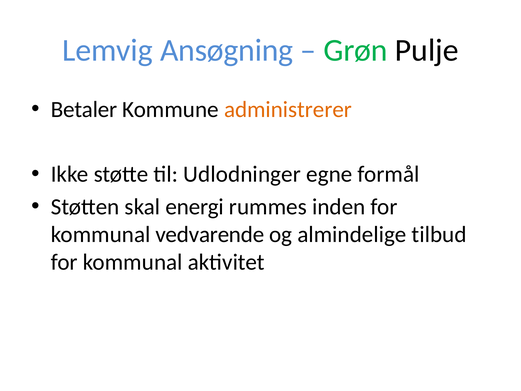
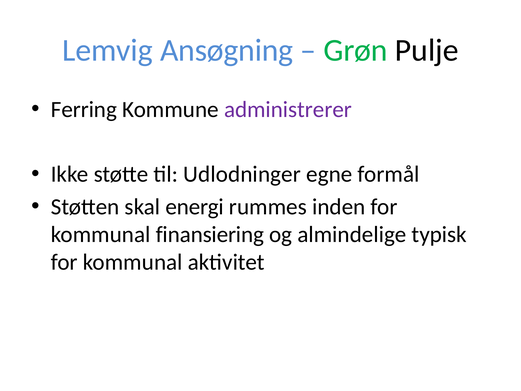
Betaler: Betaler -> Ferring
administrerer colour: orange -> purple
vedvarende: vedvarende -> finansiering
tilbud: tilbud -> typisk
